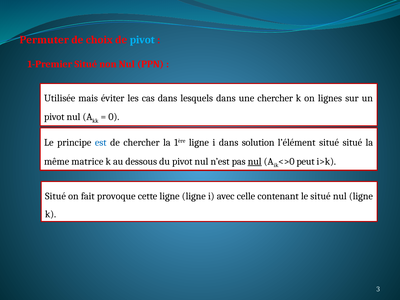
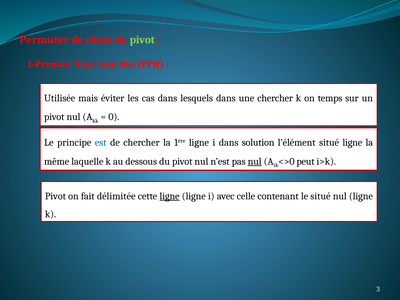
pivot at (142, 40) colour: light blue -> light green
1-Premier Situé: Situé -> Pour
lignes: lignes -> temps
situé situé: situé -> ligne
matrice: matrice -> laquelle
Situé at (55, 196): Situé -> Pivot
provoque: provoque -> délimitée
ligne at (170, 196) underline: none -> present
